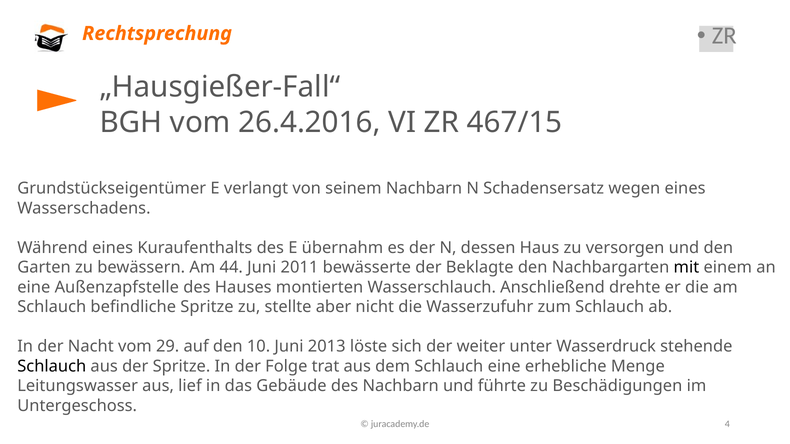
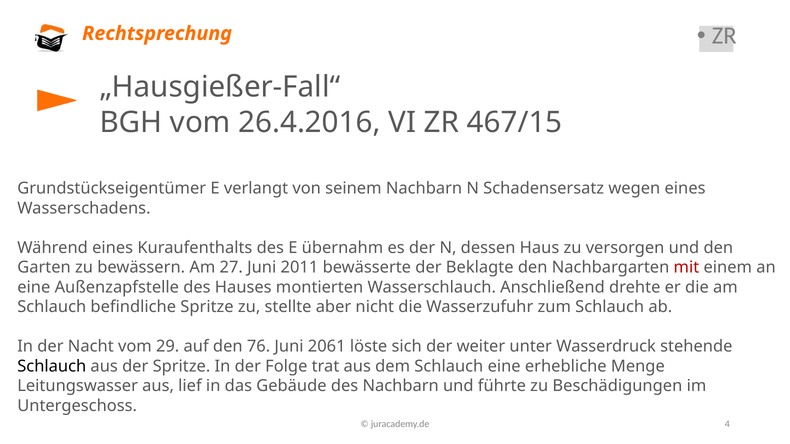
44: 44 -> 27
mit colour: black -> red
10: 10 -> 76
2013: 2013 -> 2061
